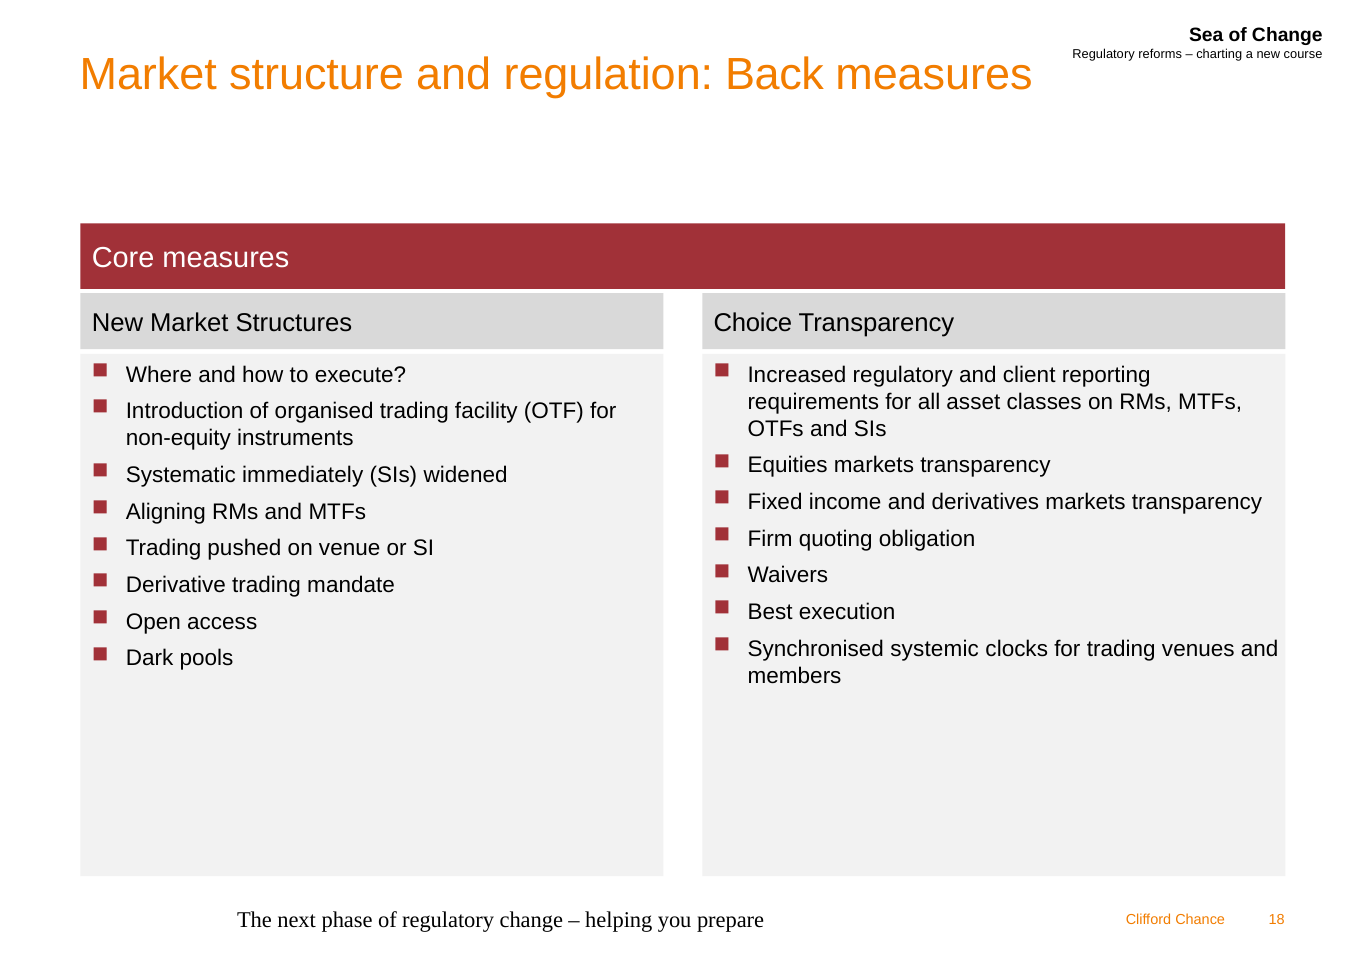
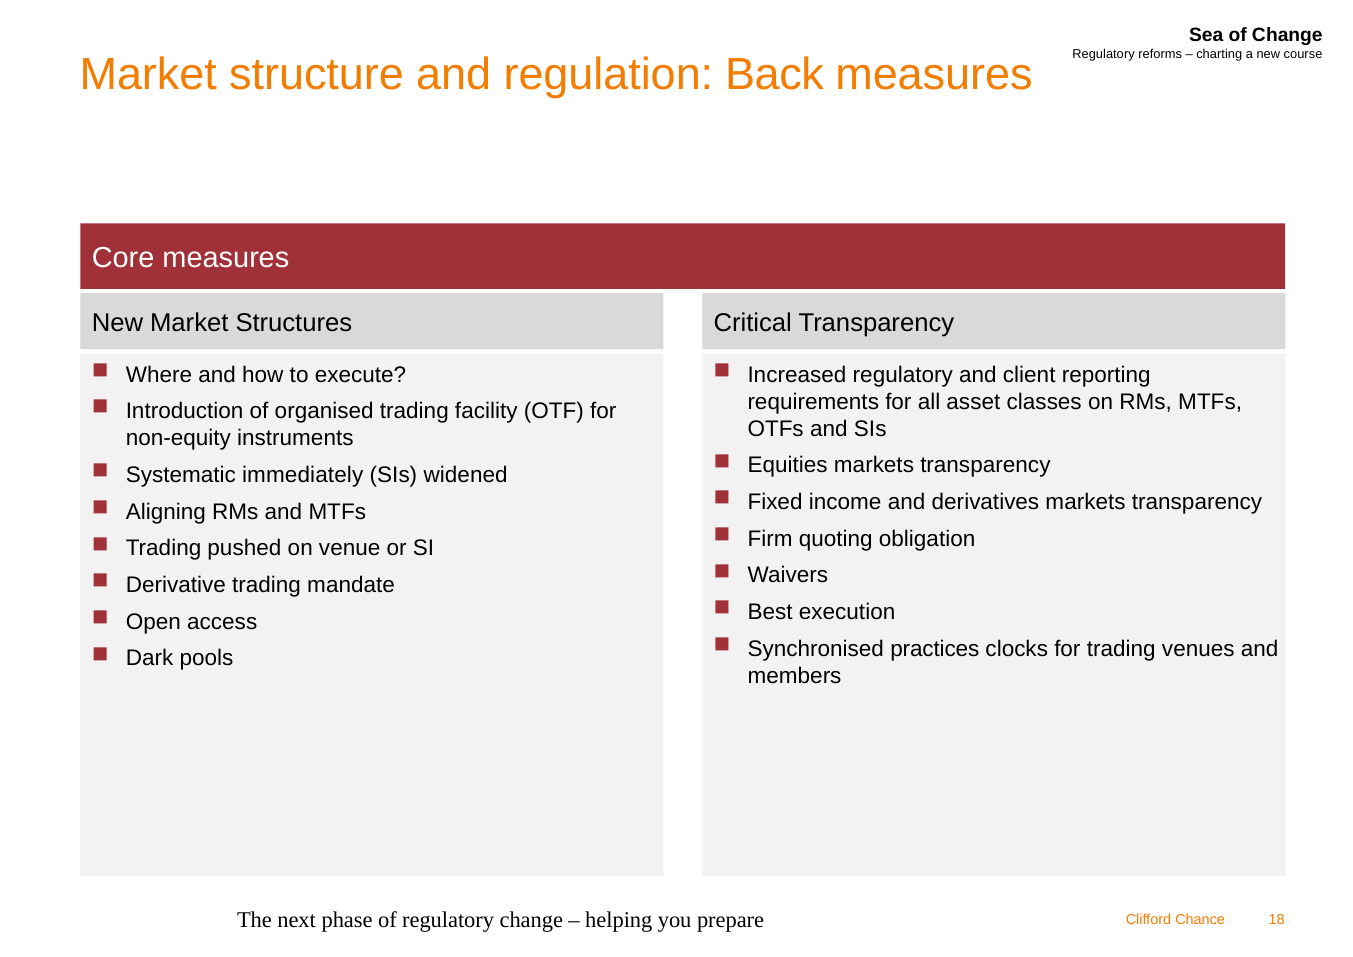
Choice: Choice -> Critical
systemic: systemic -> practices
